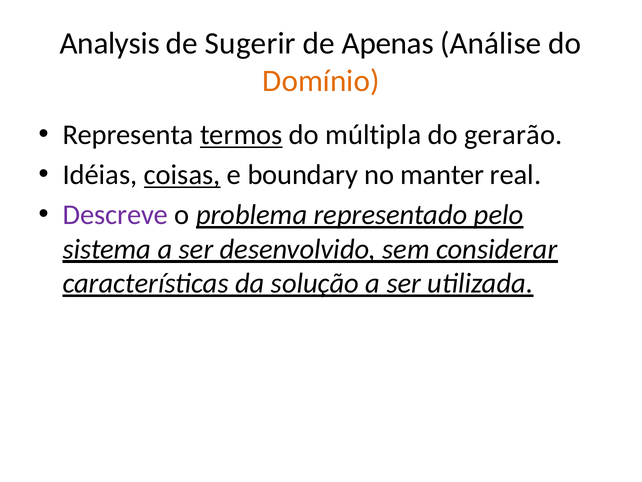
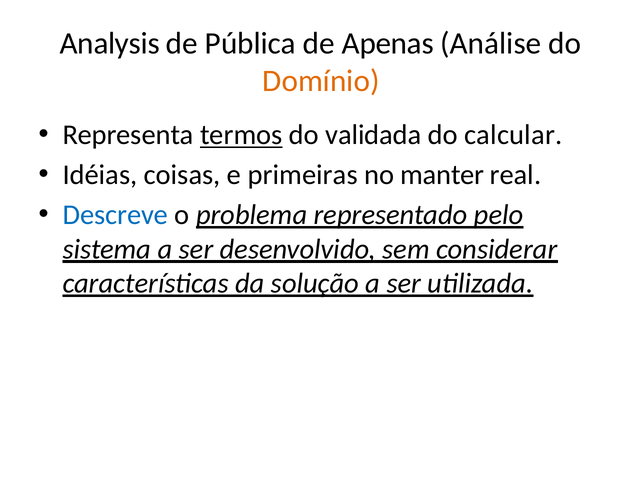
Sugerir: Sugerir -> Pública
múltipla: múltipla -> validada
gerarão: gerarão -> calcular
coisas underline: present -> none
boundary: boundary -> primeiras
Descreve colour: purple -> blue
